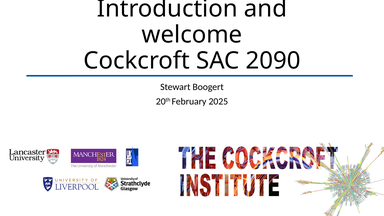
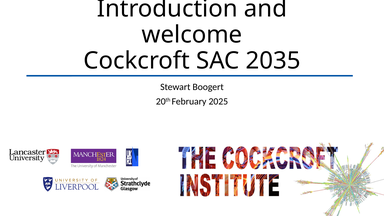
2090: 2090 -> 2035
